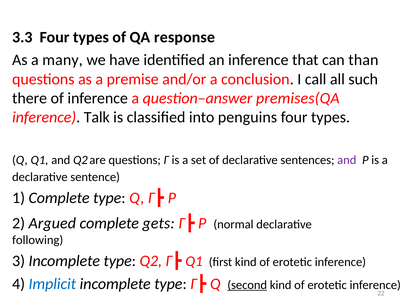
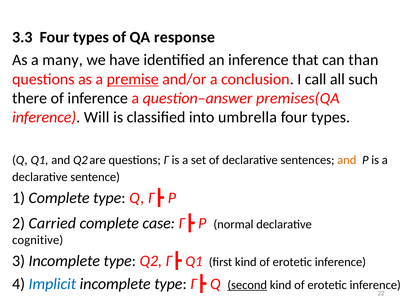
premise underline: none -> present
Talk: Talk -> Will
penguins: penguins -> umbrella
and at (347, 160) colour: purple -> orange
Argued: Argued -> Carried
gets: gets -> case
following: following -> cognitive
